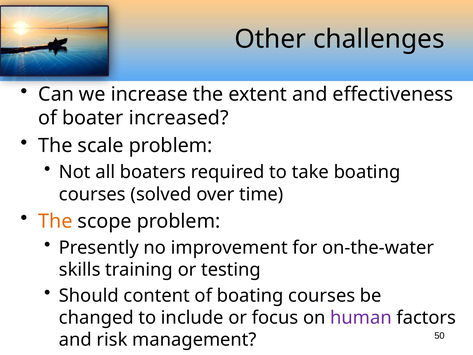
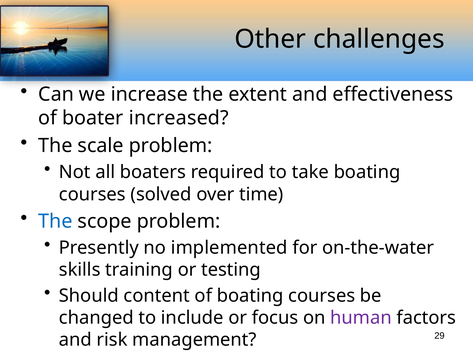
The at (55, 221) colour: orange -> blue
improvement: improvement -> implemented
50: 50 -> 29
